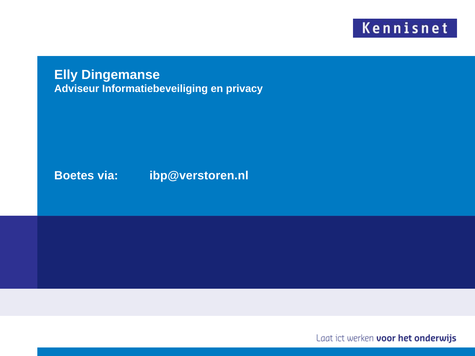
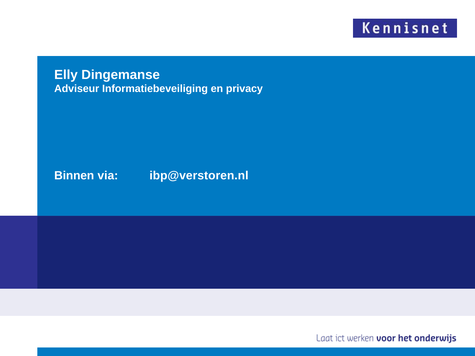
Boetes: Boetes -> Binnen
